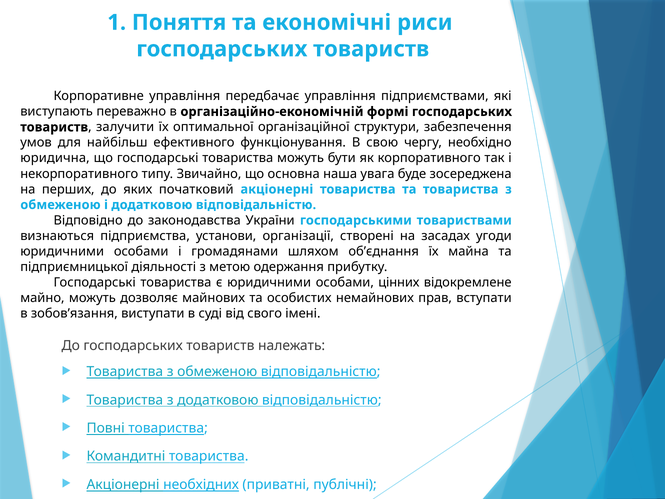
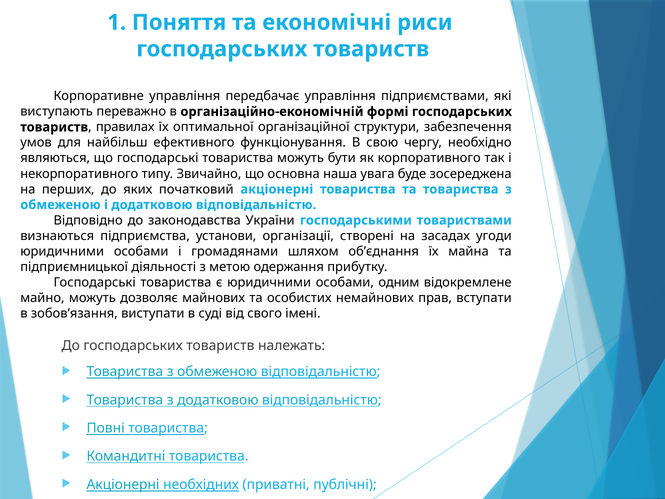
залучити: залучити -> правилах
юридична: юридична -> являються
цінних: цінних -> одним
